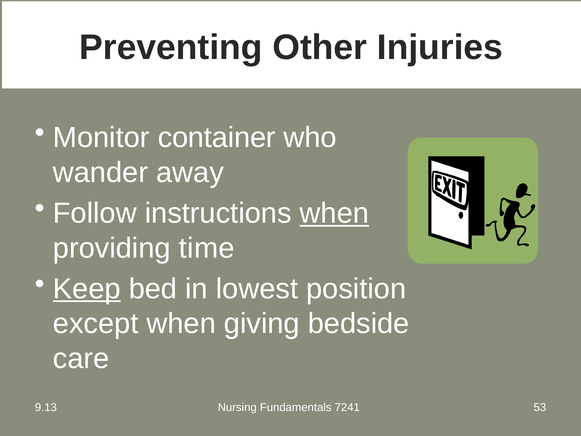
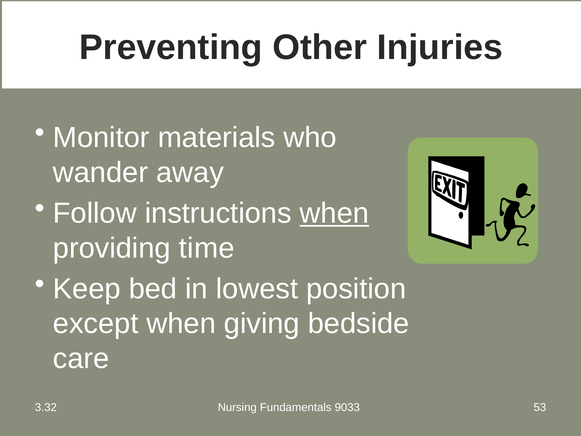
container: container -> materials
Keep underline: present -> none
9.13: 9.13 -> 3.32
7241: 7241 -> 9033
